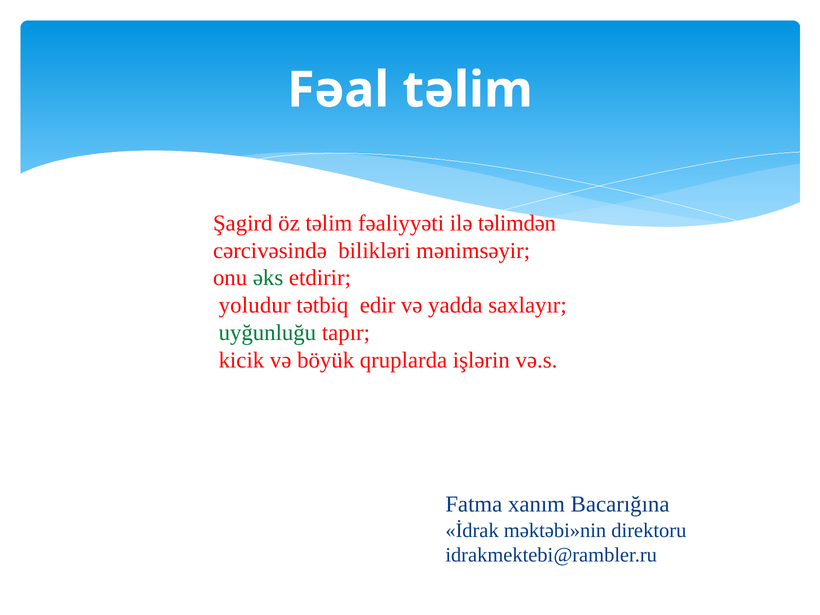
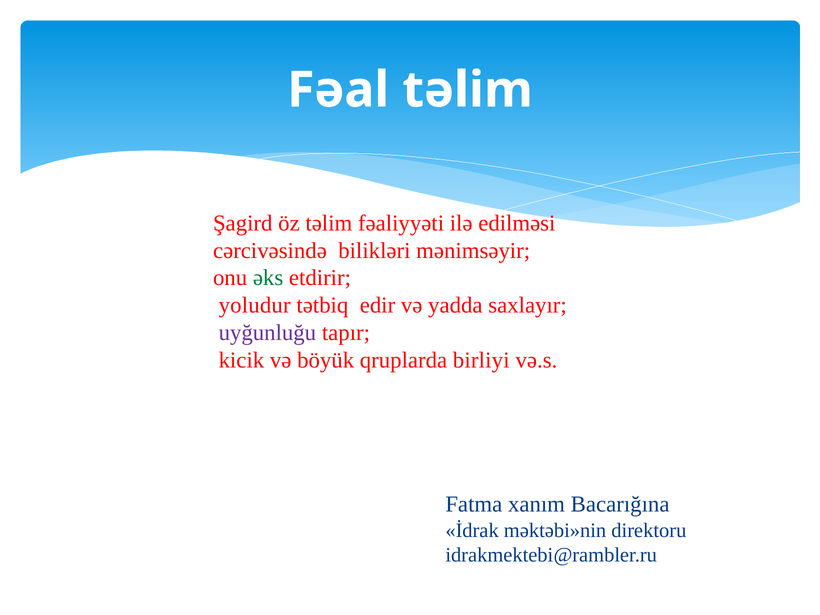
təlimdən: təlimdən -> edilməsi
uyğunluğu colour: green -> purple
işlərin: işlərin -> birliyi
